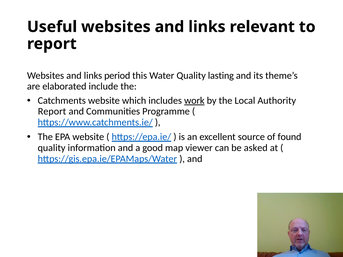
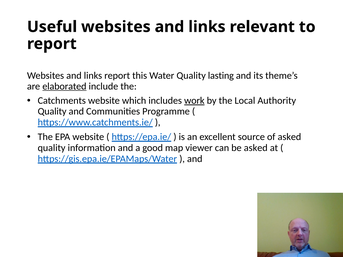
links period: period -> report
elaborated underline: none -> present
Report at (52, 112): Report -> Quality
of found: found -> asked
